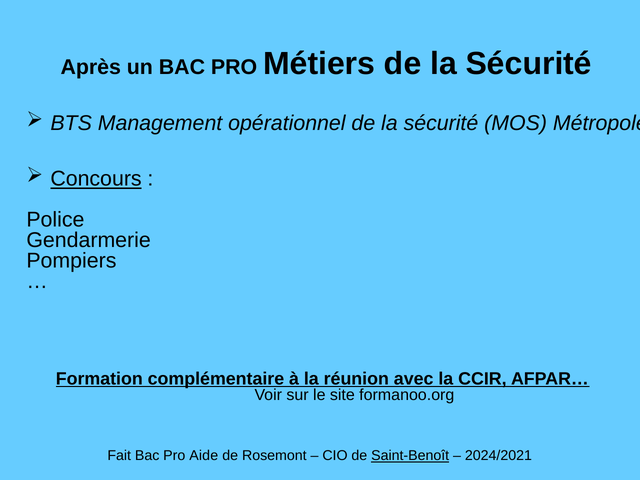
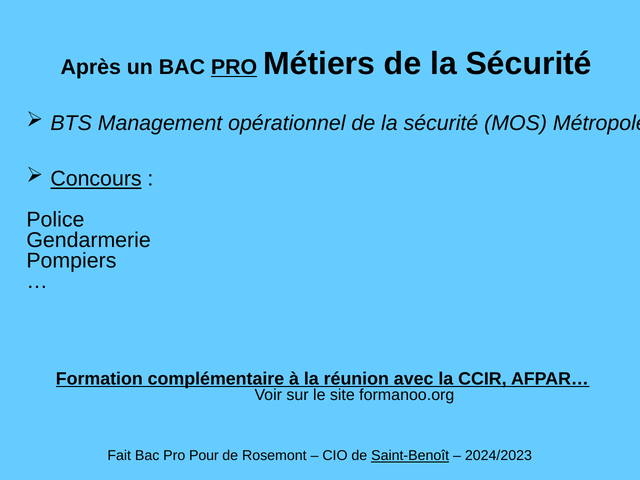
PRO at (234, 67) underline: none -> present
Aide: Aide -> Pour
2024/2021: 2024/2021 -> 2024/2023
